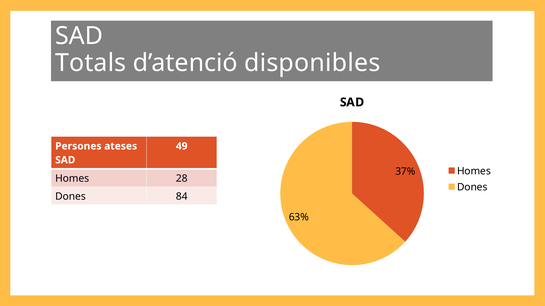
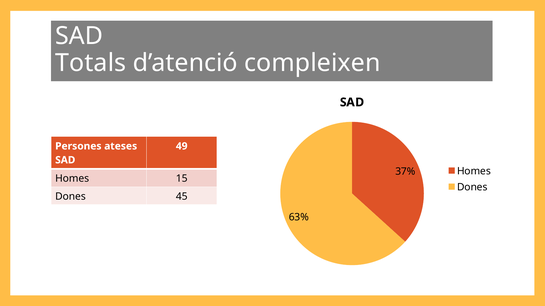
disponibles: disponibles -> compleixen
28: 28 -> 15
84: 84 -> 45
